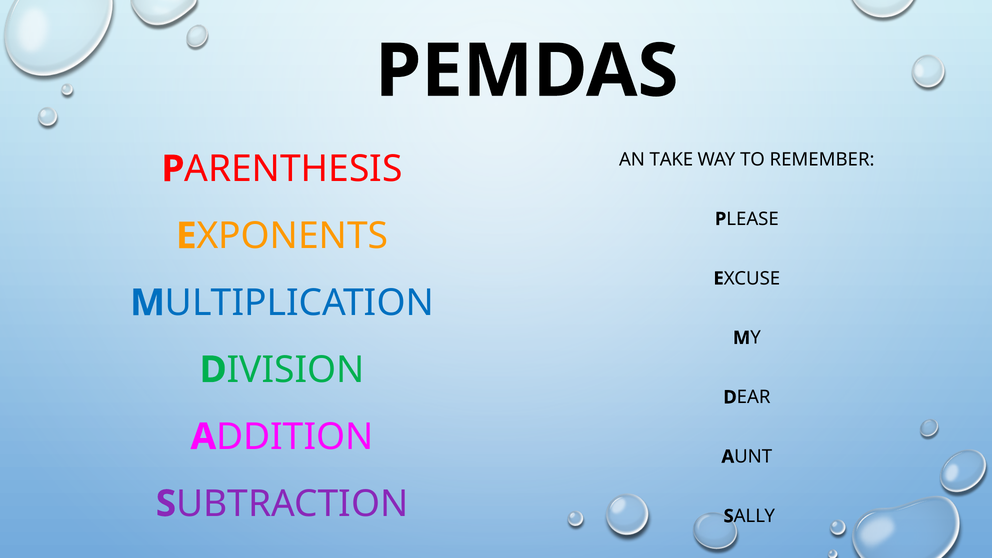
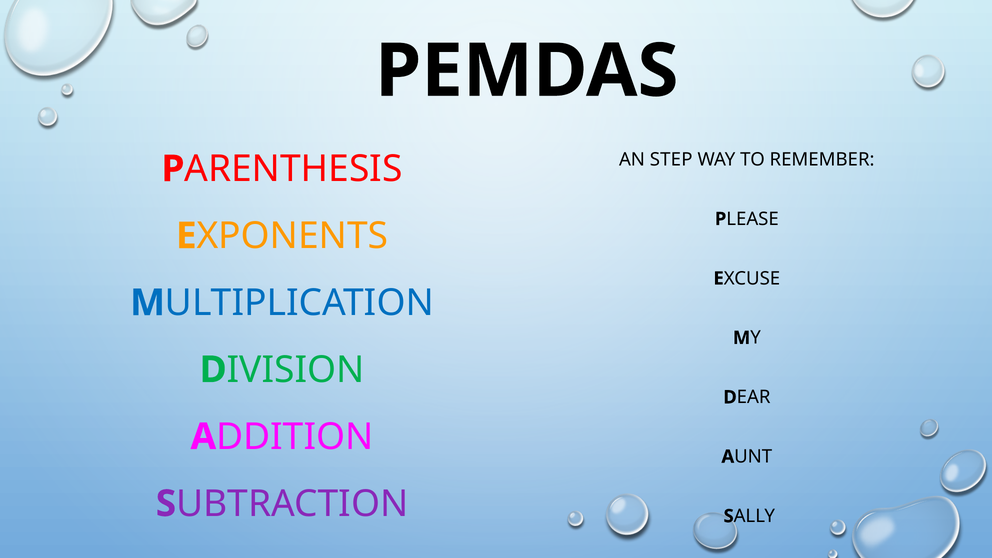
TAKE: TAKE -> STEP
